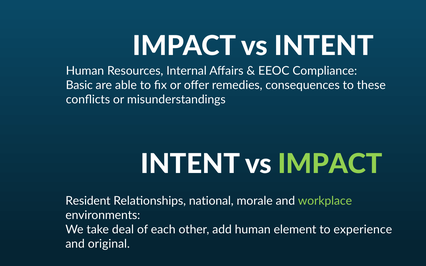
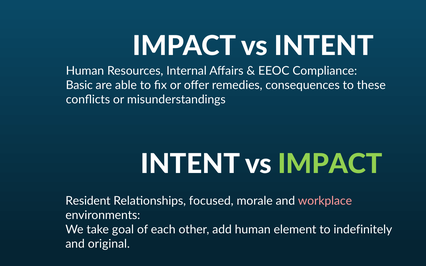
national: national -> focused
workplace colour: light green -> pink
deal: deal -> goal
experience: experience -> indefinitely
